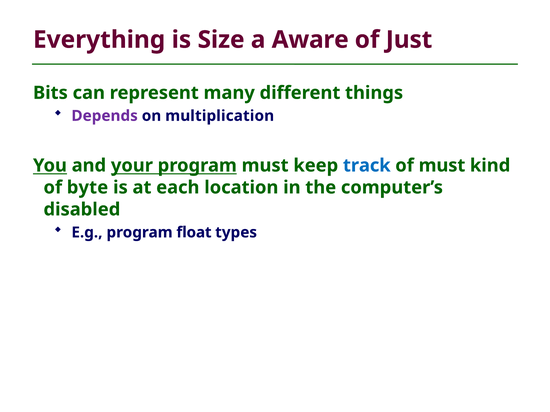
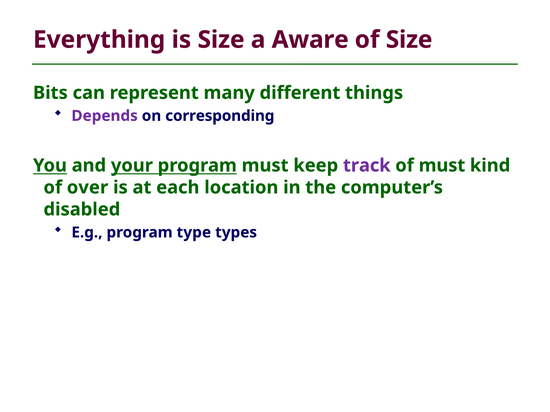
of Just: Just -> Size
multiplication: multiplication -> corresponding
track colour: blue -> purple
byte: byte -> over
float: float -> type
